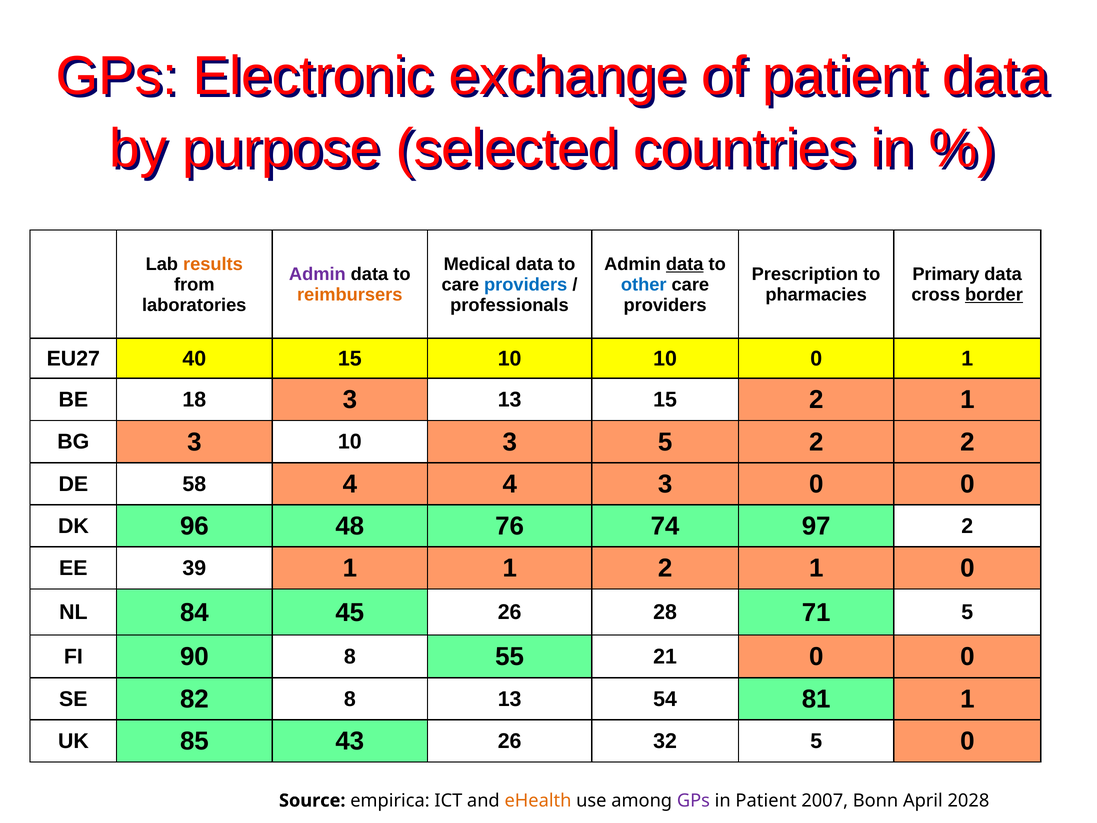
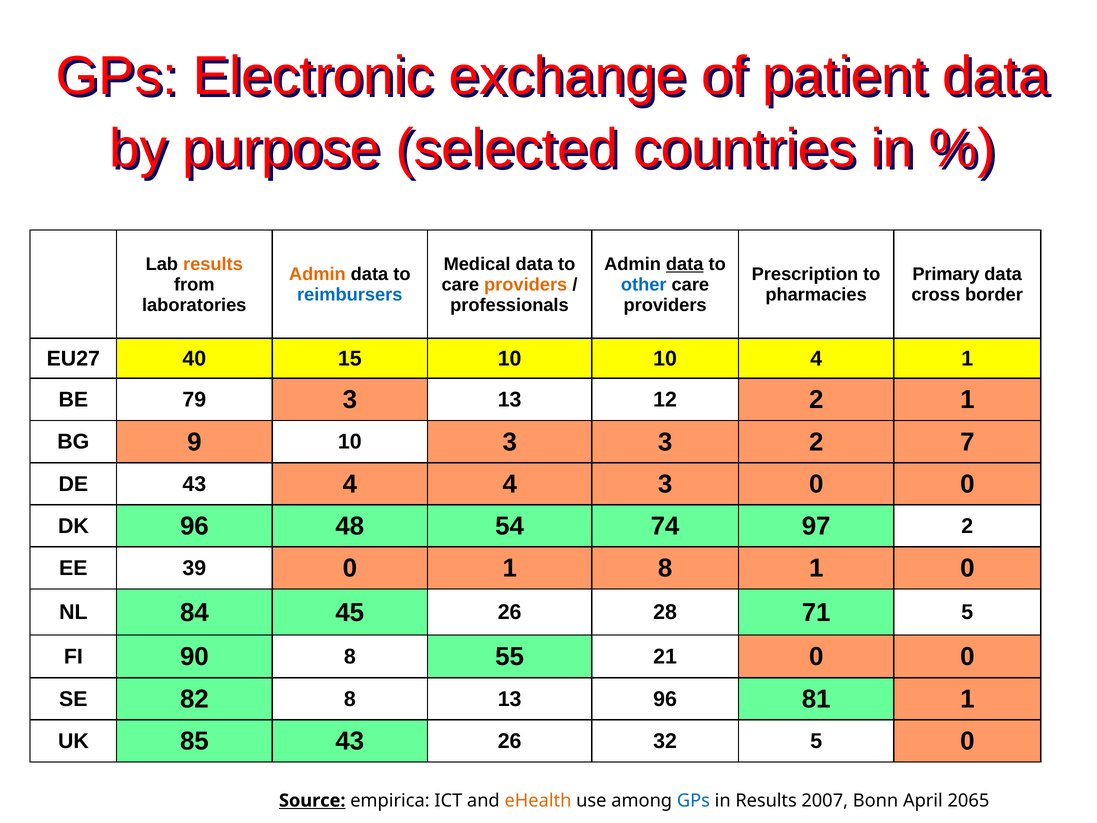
Admin at (317, 274) colour: purple -> orange
providers at (526, 284) colour: blue -> orange
reimbursers colour: orange -> blue
border underline: present -> none
10 0: 0 -> 4
18: 18 -> 79
13 15: 15 -> 12
BG 3: 3 -> 9
3 5: 5 -> 3
2 2: 2 -> 7
DE 58: 58 -> 43
76: 76 -> 54
39 1: 1 -> 0
1 2: 2 -> 8
13 54: 54 -> 96
Source underline: none -> present
GPs at (693, 800) colour: purple -> blue
in Patient: Patient -> Results
2028: 2028 -> 2065
